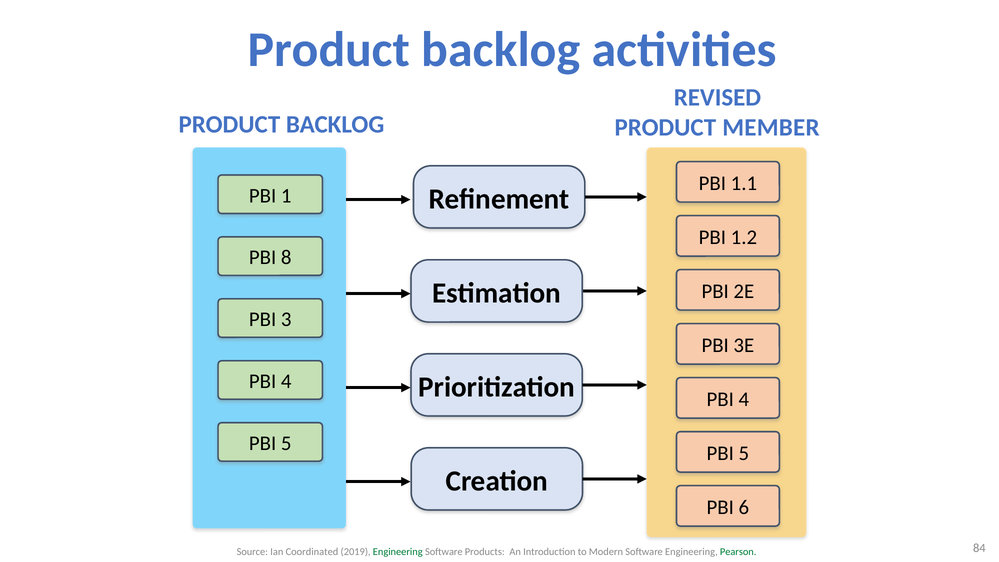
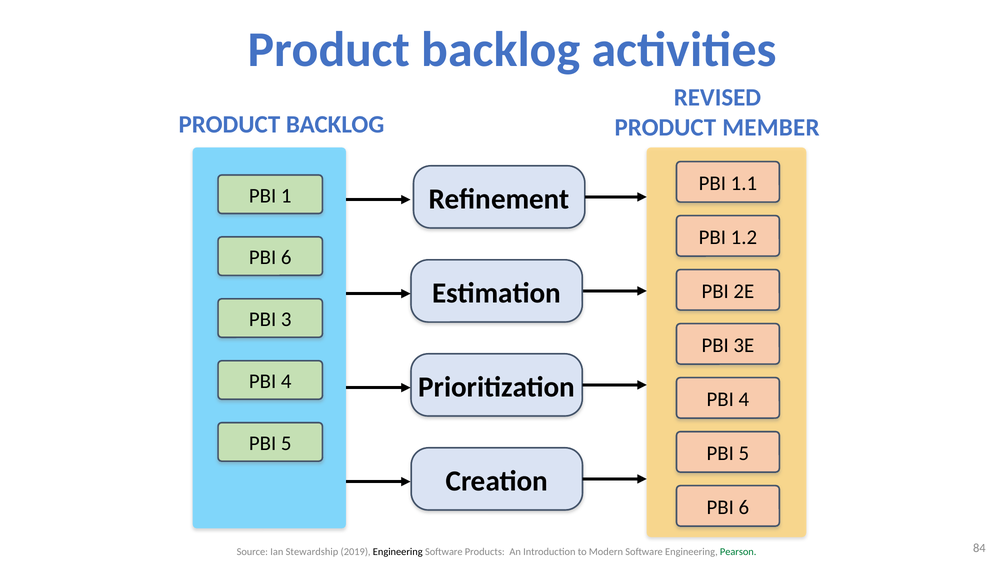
8 at (286, 258): 8 -> 6
Coordinated: Coordinated -> Stewardship
Engineering at (398, 552) colour: green -> black
